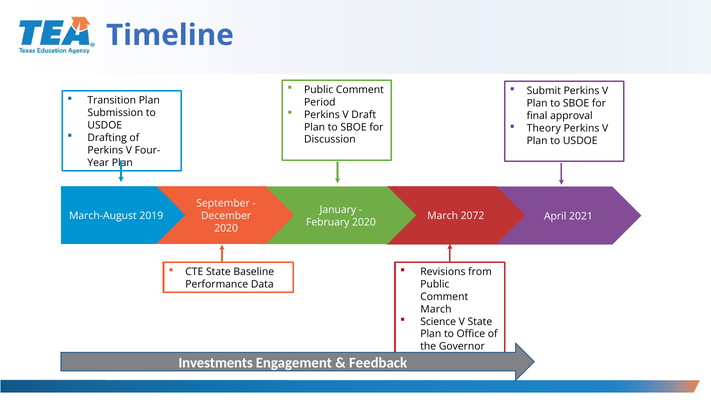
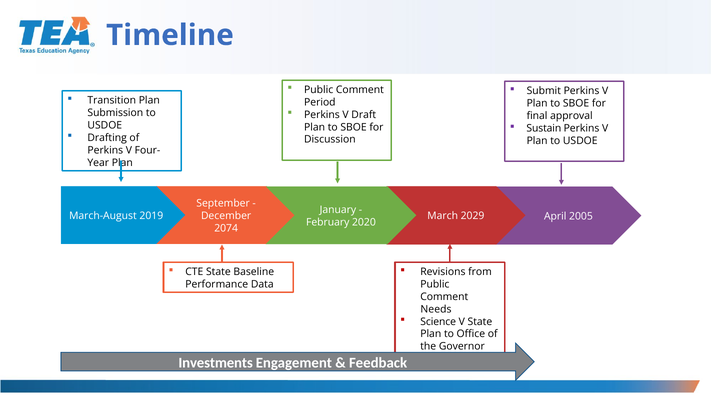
Theory: Theory -> Sustain
2072: 2072 -> 2029
2021: 2021 -> 2005
2020 at (226, 228): 2020 -> 2074
March at (436, 309): March -> Needs
